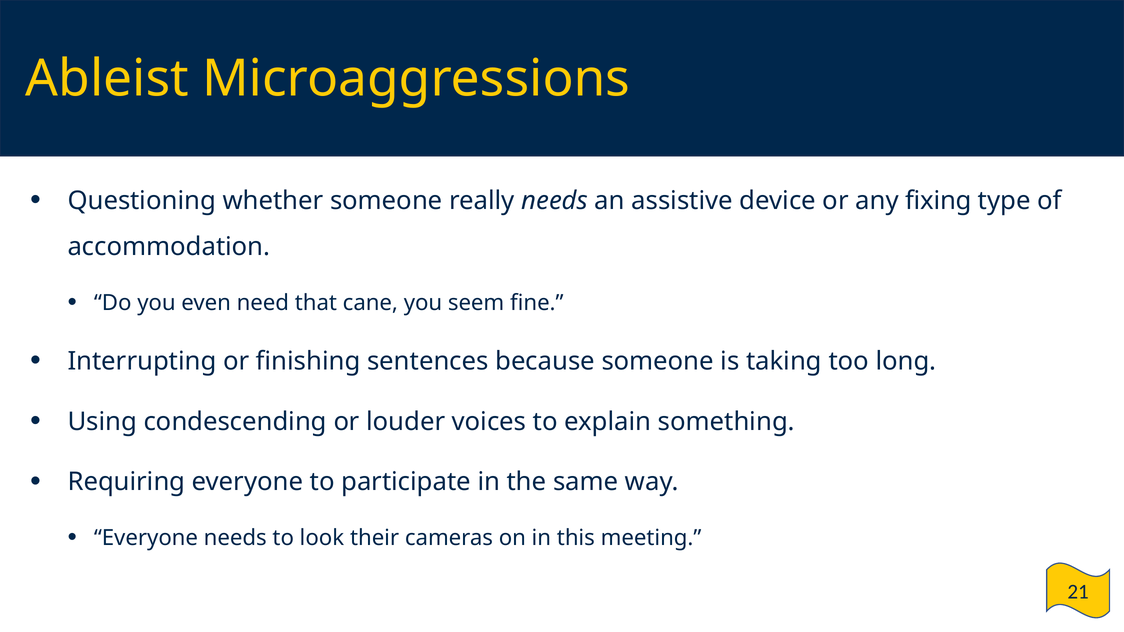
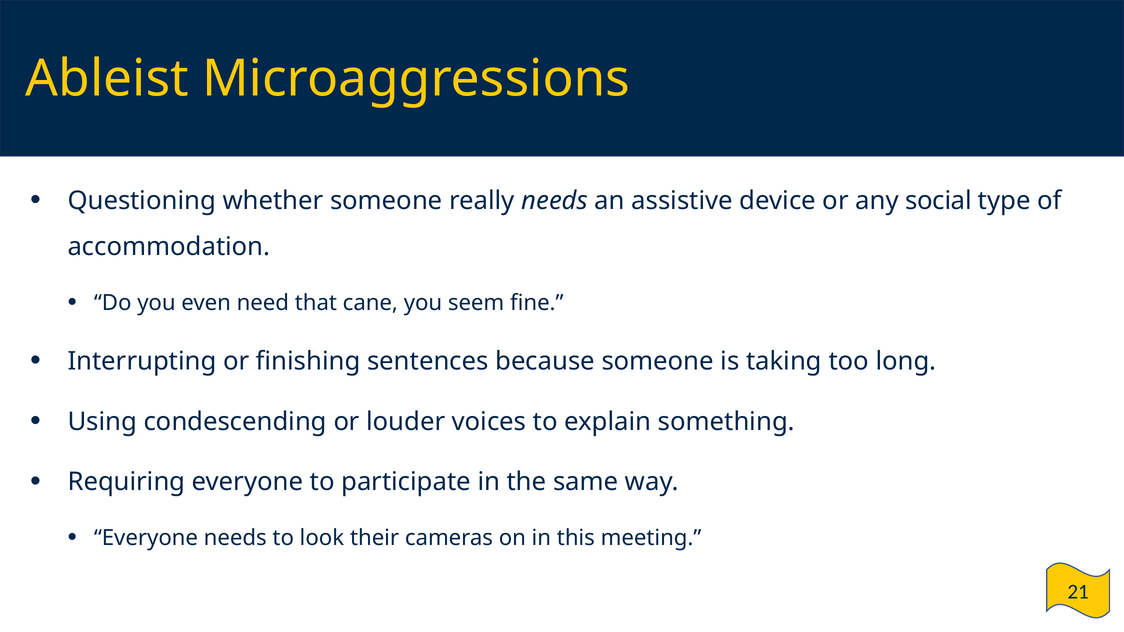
fixing: fixing -> social
